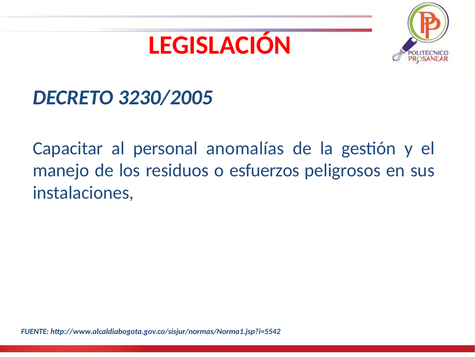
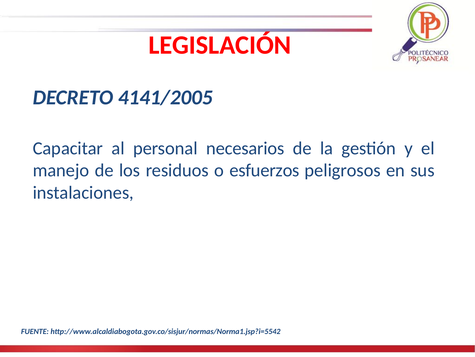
3230/2005: 3230/2005 -> 4141/2005
anomalías: anomalías -> necesarios
